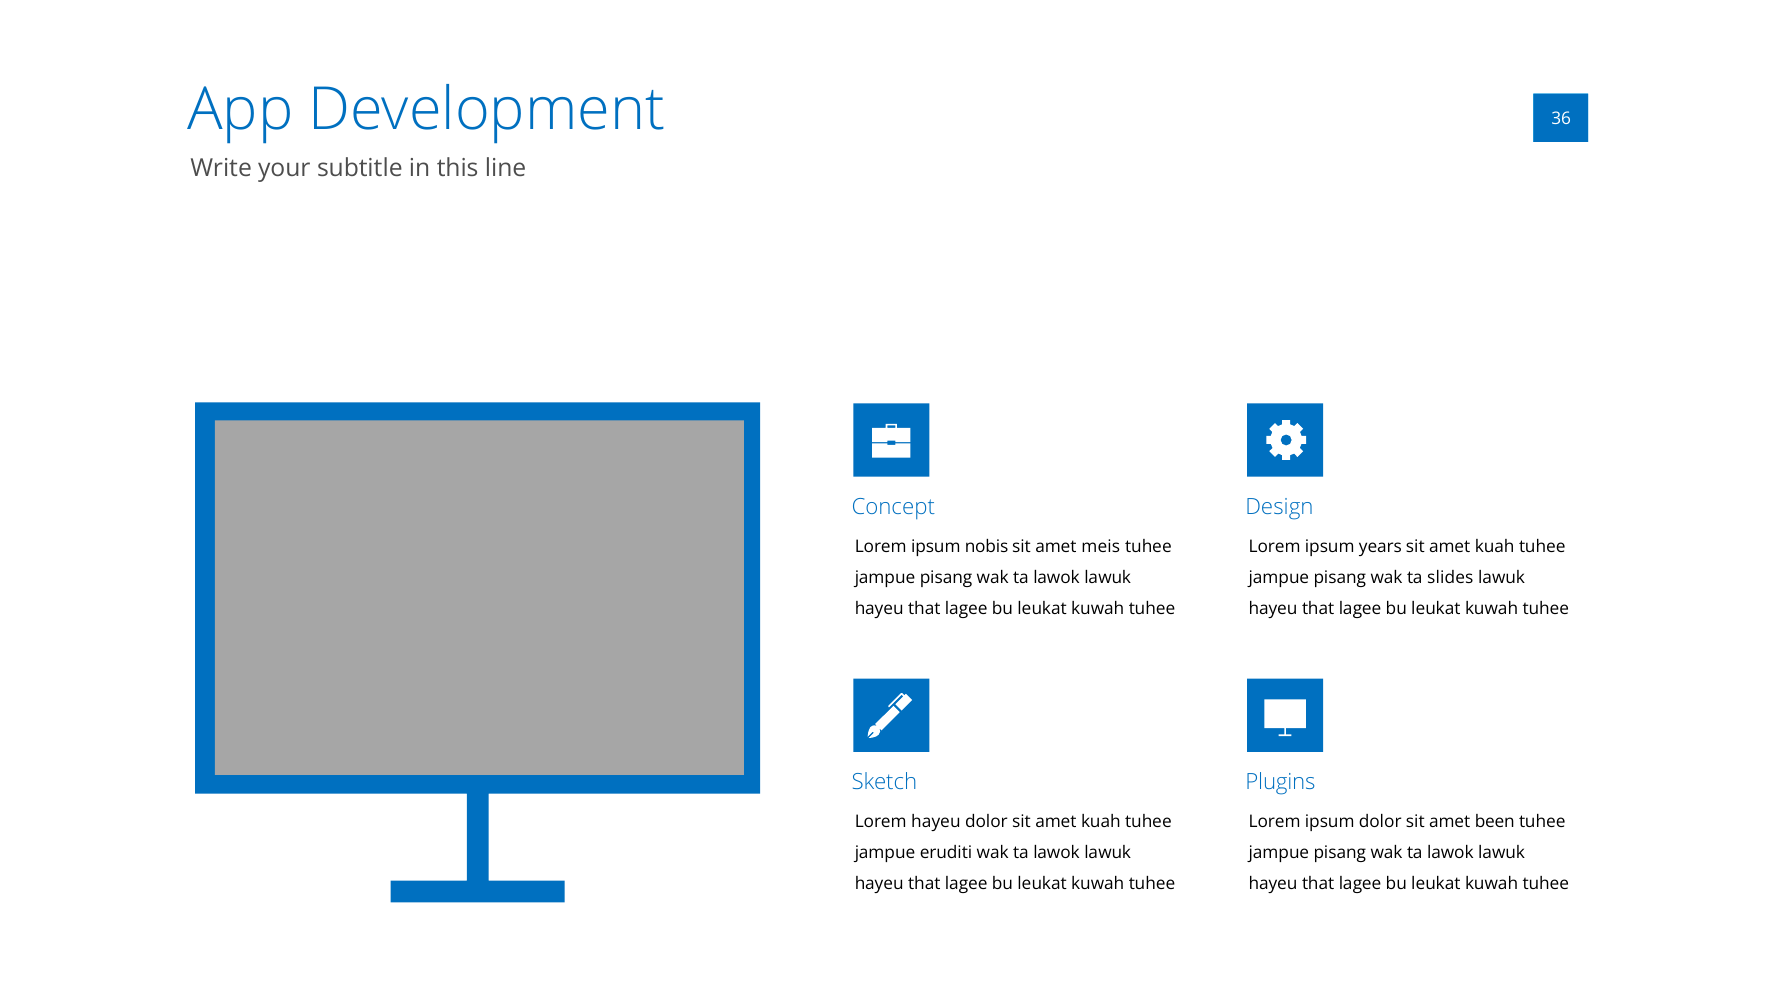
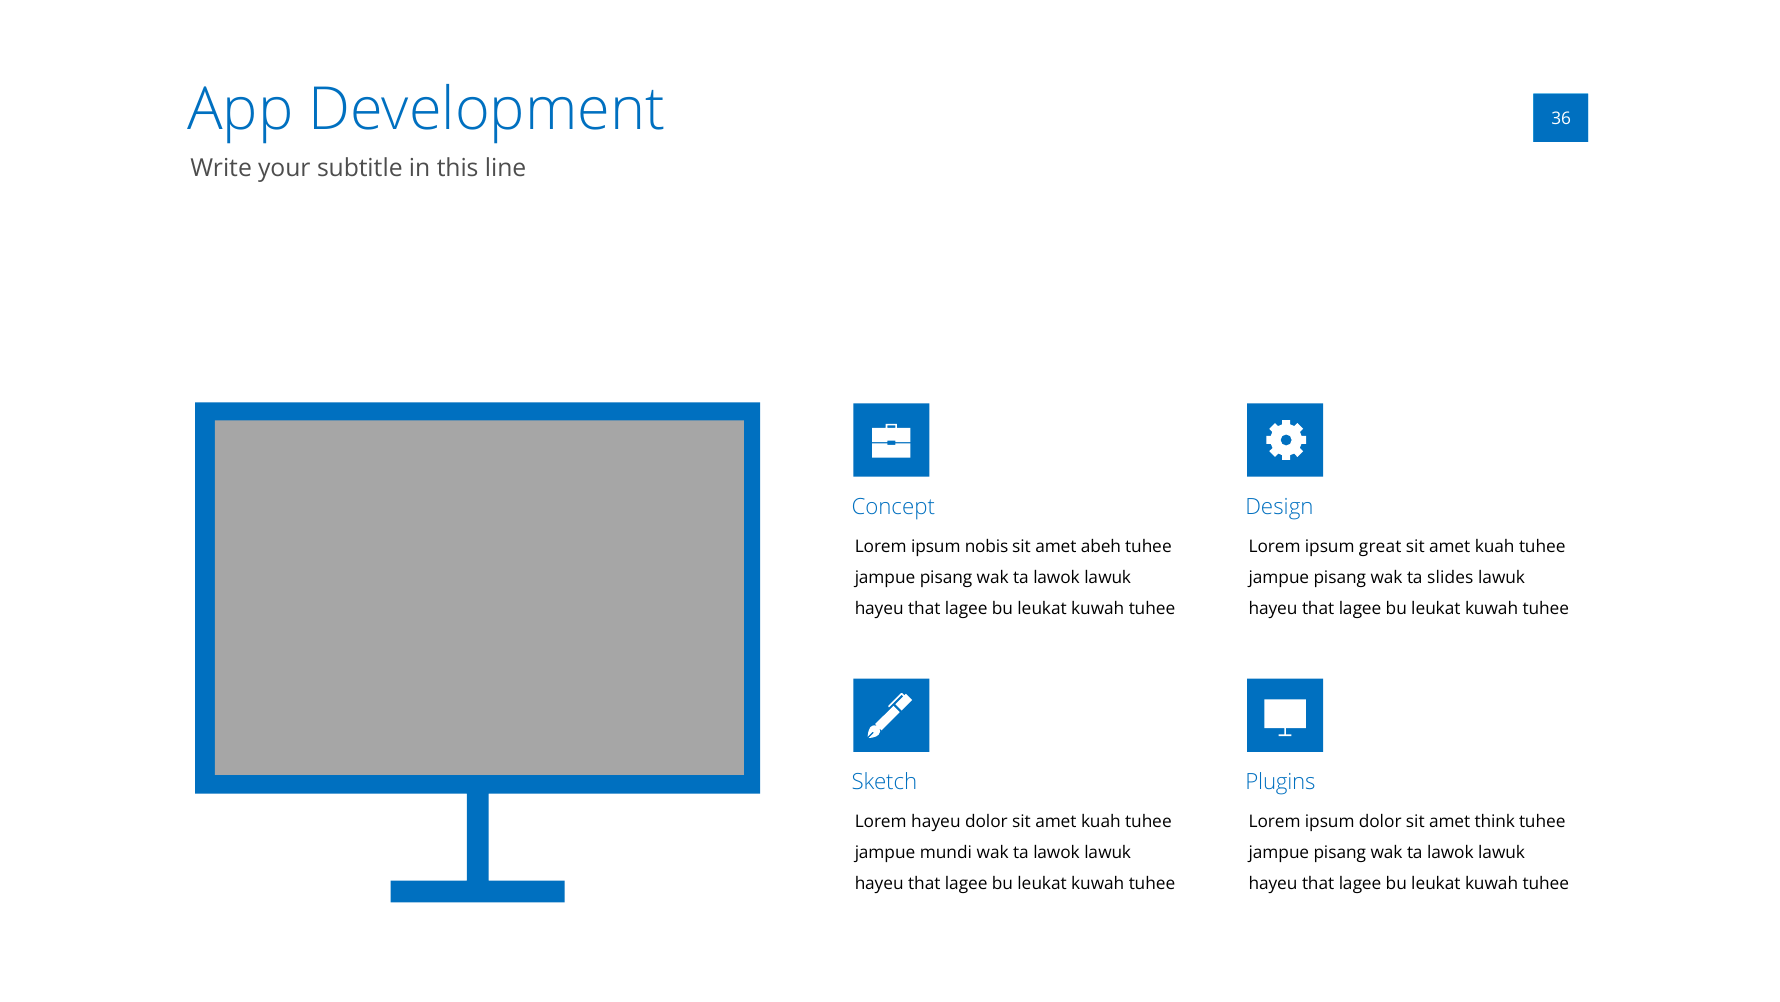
meis: meis -> abeh
years: years -> great
been: been -> think
eruditi: eruditi -> mundi
